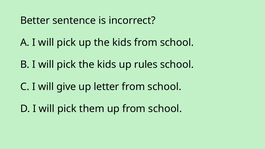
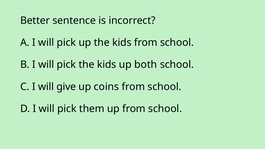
rules: rules -> both
letter: letter -> coins
